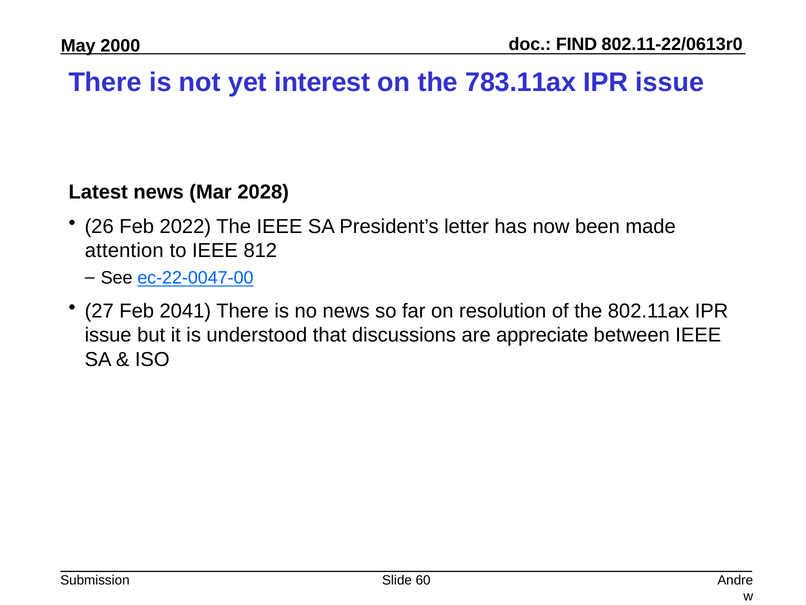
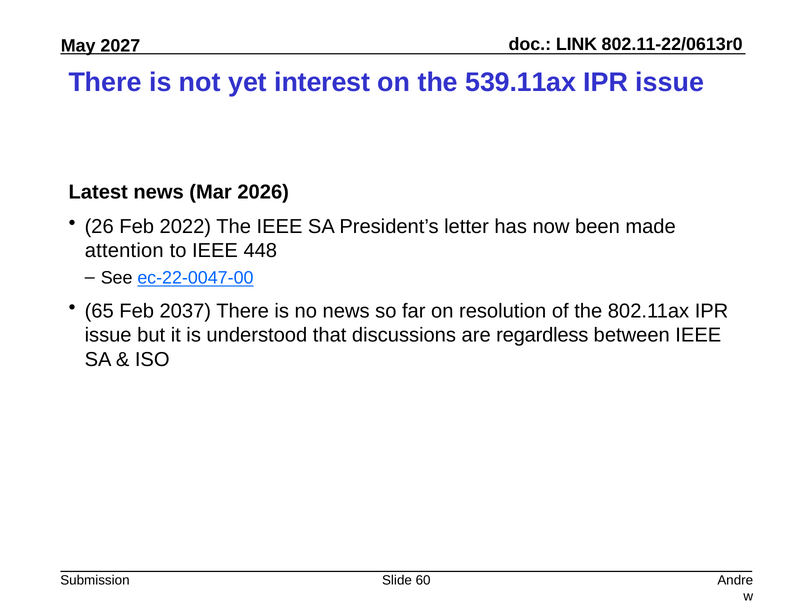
FIND: FIND -> LINK
2000: 2000 -> 2027
783.11ax: 783.11ax -> 539.11ax
2028: 2028 -> 2026
812: 812 -> 448
27: 27 -> 65
2041: 2041 -> 2037
appreciate: appreciate -> regardless
